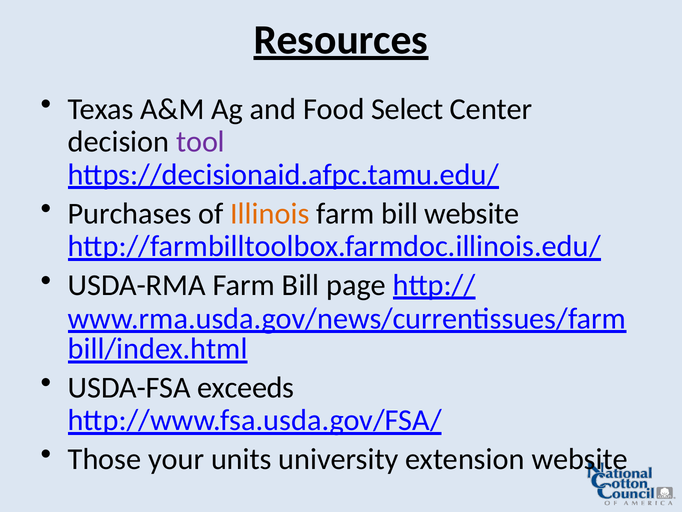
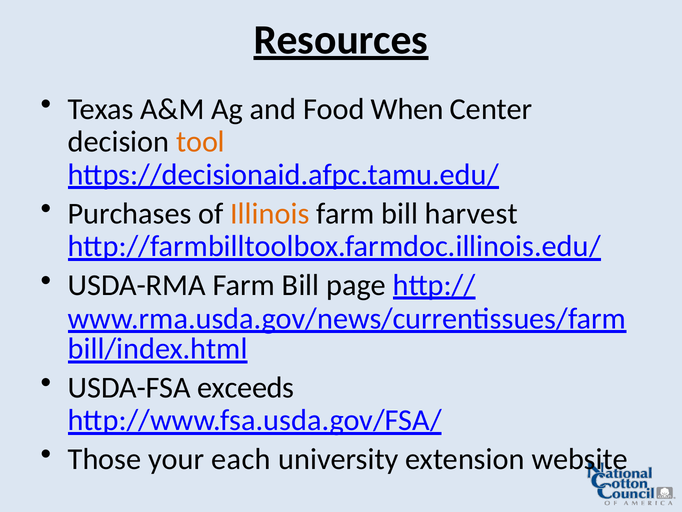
Select: Select -> When
tool colour: purple -> orange
bill website: website -> harvest
units: units -> each
